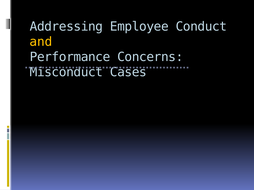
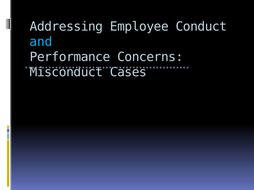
and colour: yellow -> light blue
